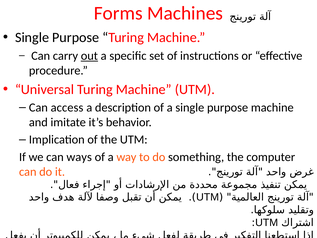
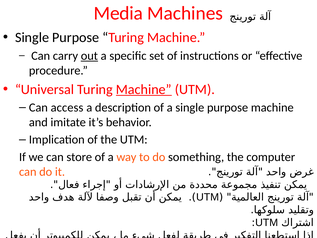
Forms: Forms -> Media
Machine at (144, 89) underline: none -> present
ways: ways -> store
